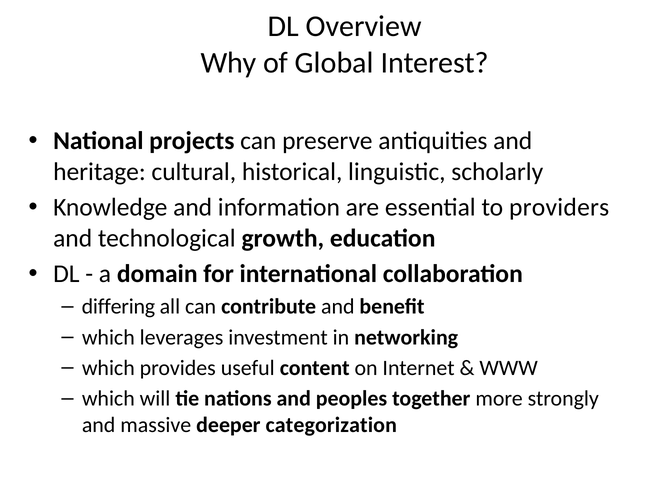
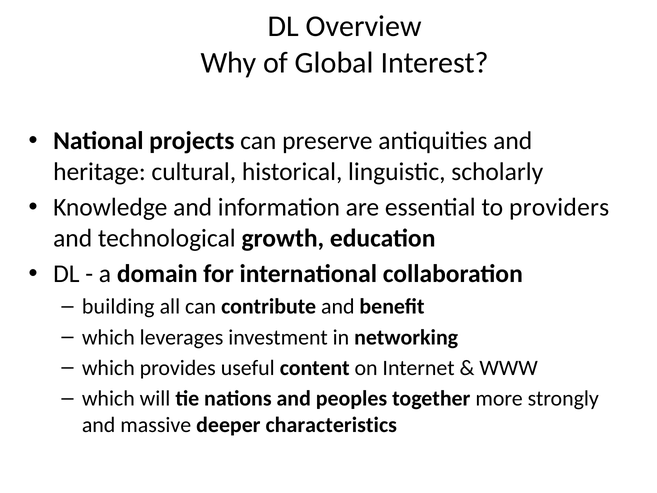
differing: differing -> building
categorization: categorization -> characteristics
